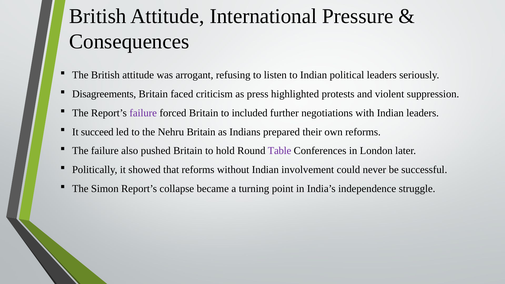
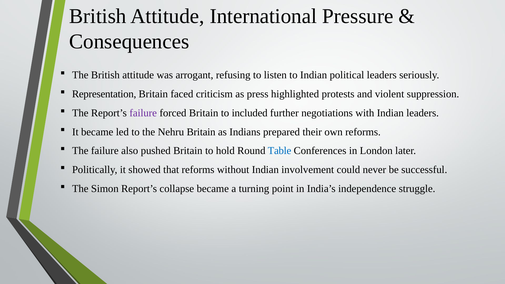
Disagreements: Disagreements -> Representation
It succeed: succeed -> became
Table colour: purple -> blue
